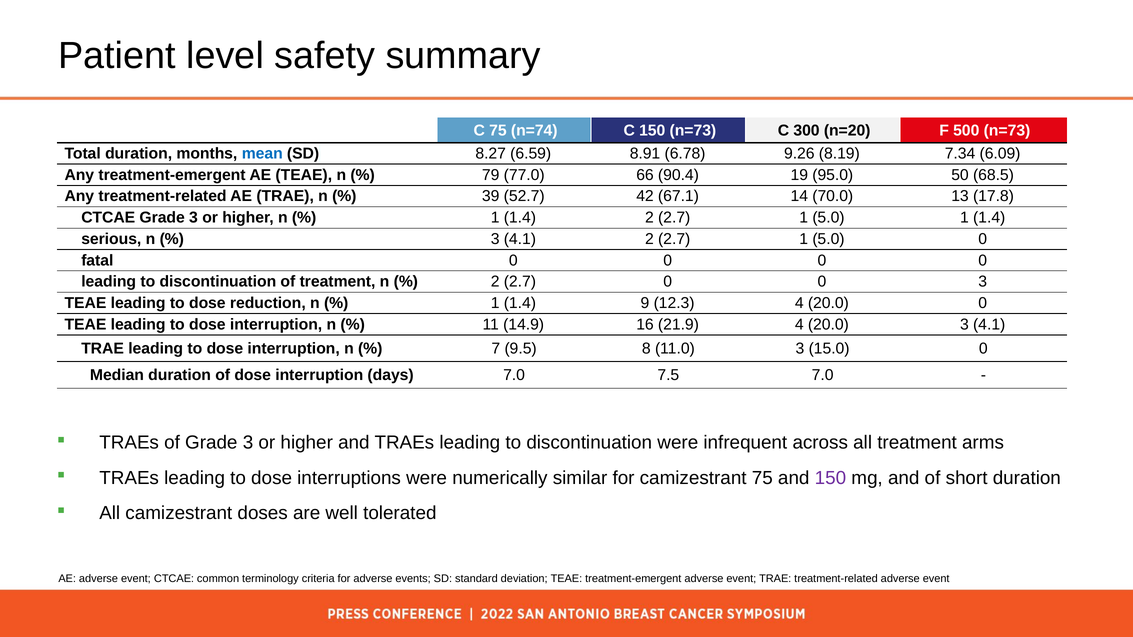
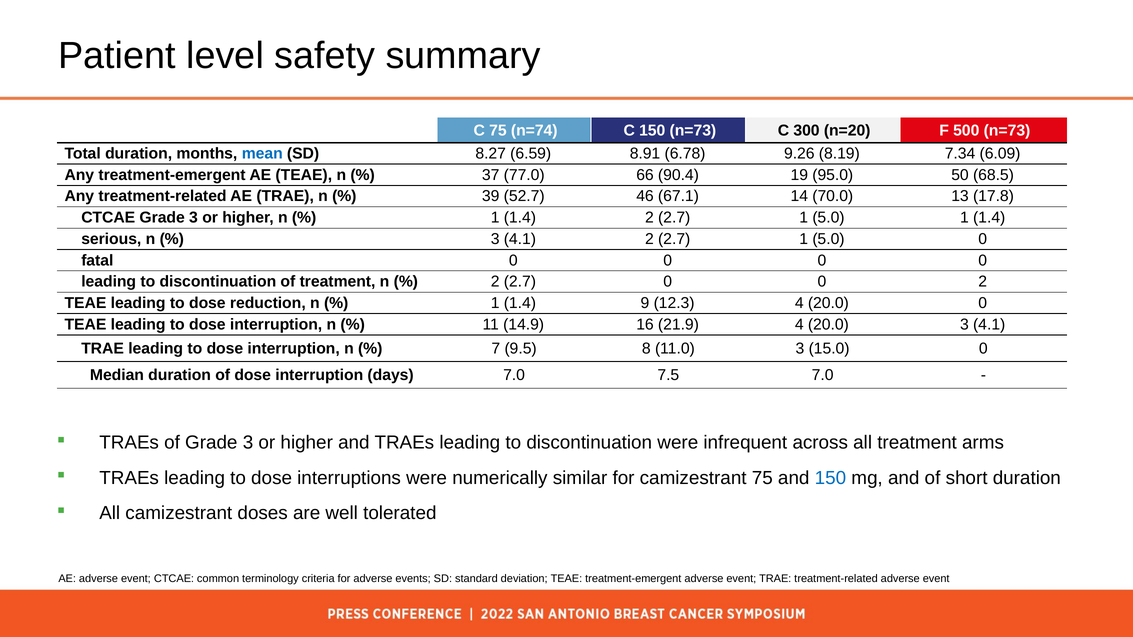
79: 79 -> 37
42: 42 -> 46
0 3: 3 -> 2
150 at (830, 478) colour: purple -> blue
